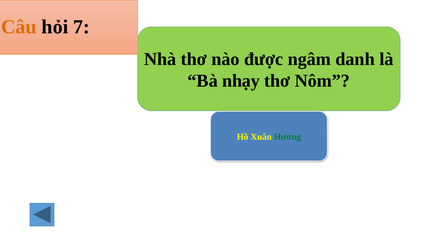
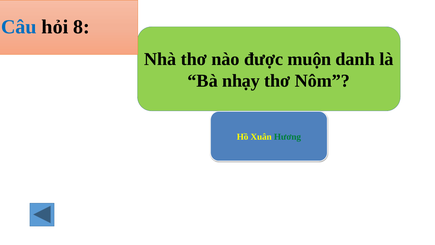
Câu colour: orange -> blue
7: 7 -> 8
ngâm: ngâm -> muộn
